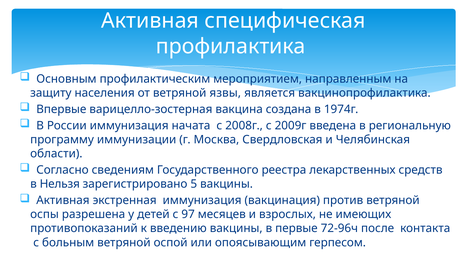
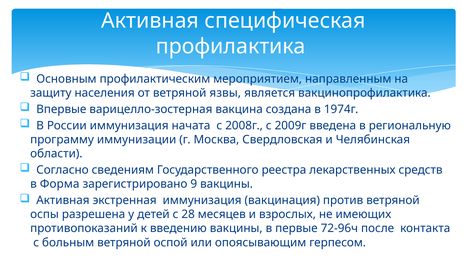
Нельзя: Нельзя -> Форма
5: 5 -> 9
97: 97 -> 28
